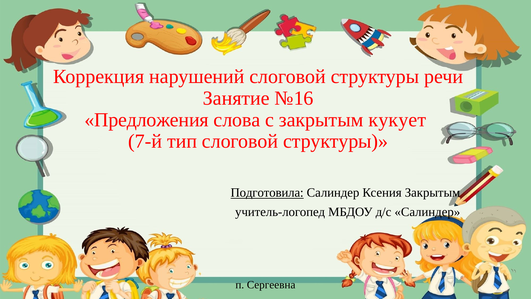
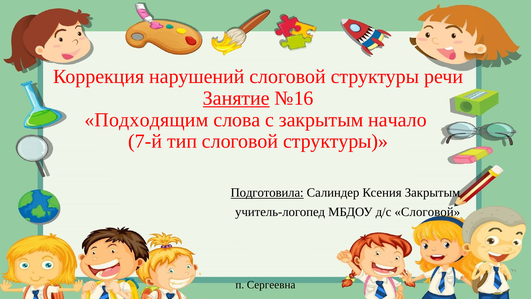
Занятие underline: none -> present
Предложения: Предложения -> Подходящим
кукует: кукует -> начало
д/с Салиндер: Салиндер -> Слоговой
